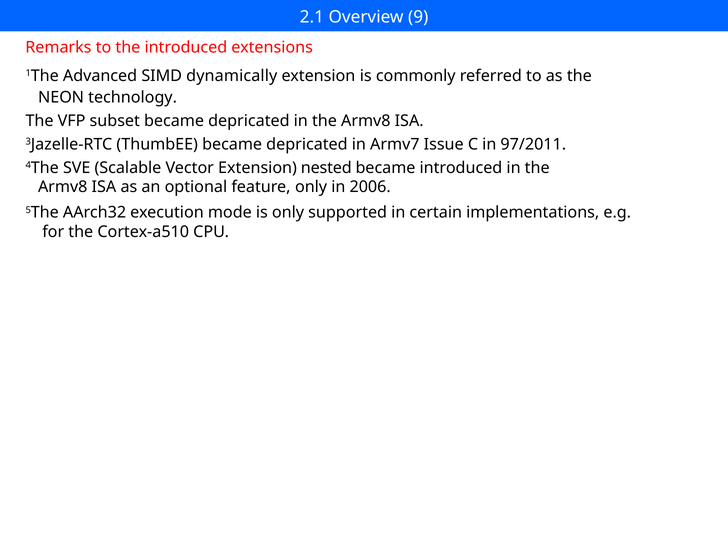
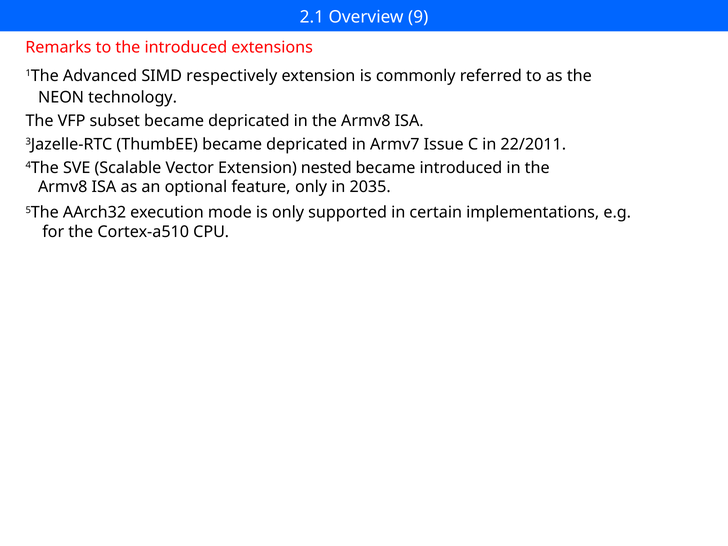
dynamically: dynamically -> respectively
97/2011: 97/2011 -> 22/2011
2006: 2006 -> 2035
